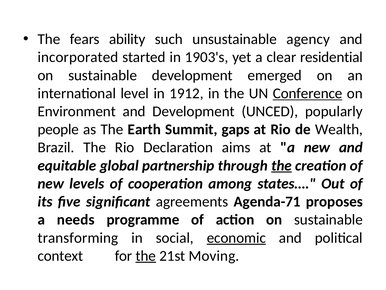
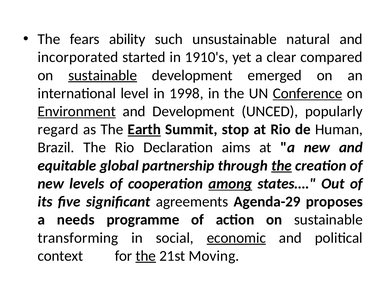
agency: agency -> natural
1903's: 1903's -> 1910's
residential: residential -> compared
sustainable at (103, 75) underline: none -> present
1912: 1912 -> 1998
Environment underline: none -> present
people: people -> regard
Earth underline: none -> present
gaps: gaps -> stop
Wealth: Wealth -> Human
among underline: none -> present
Agenda-71: Agenda-71 -> Agenda-29
